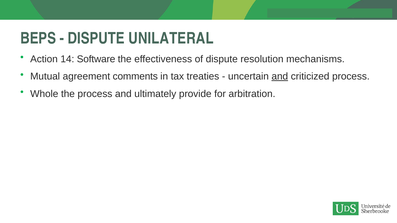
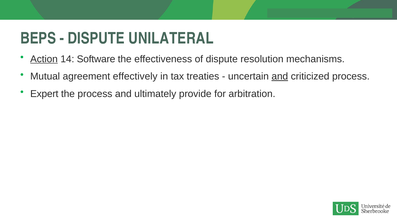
Action underline: none -> present
comments: comments -> effectively
Whole: Whole -> Expert
